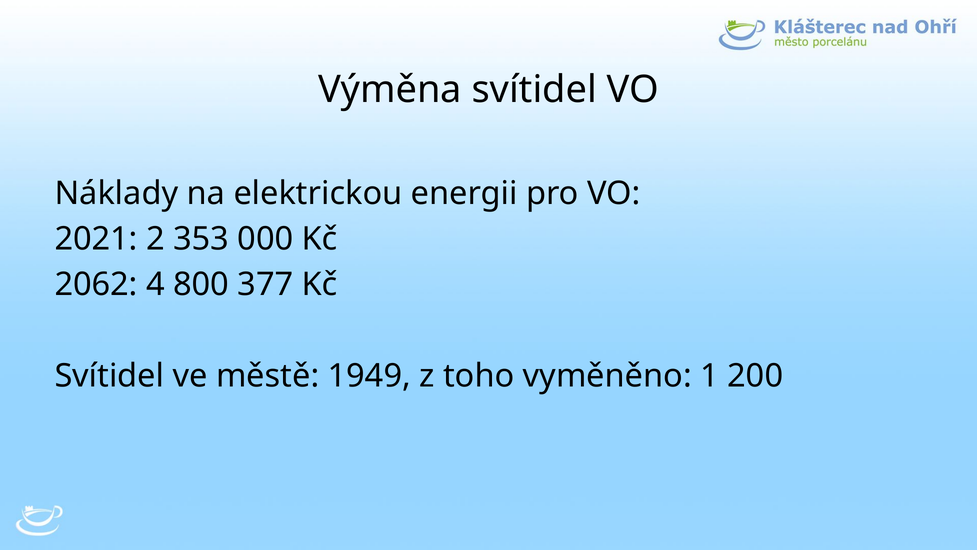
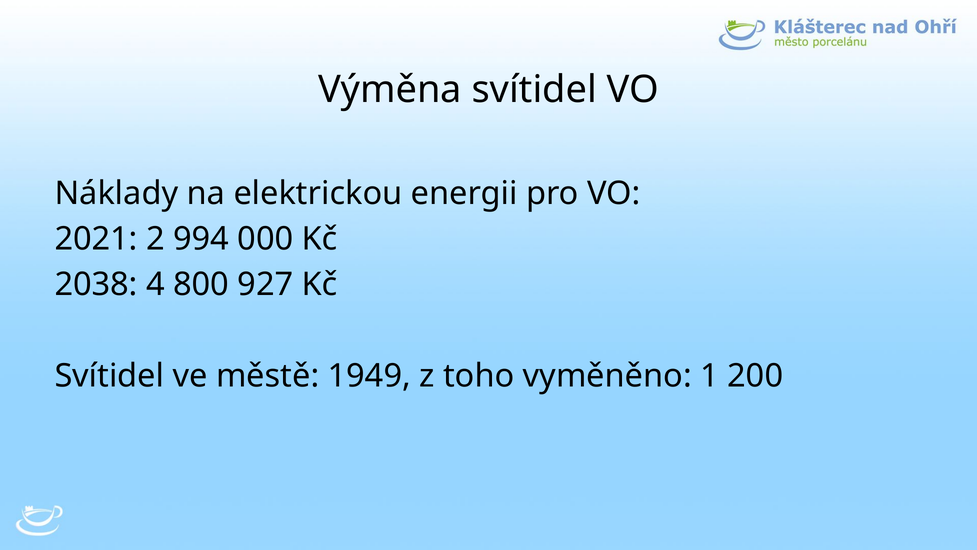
353: 353 -> 994
2062: 2062 -> 2038
377: 377 -> 927
